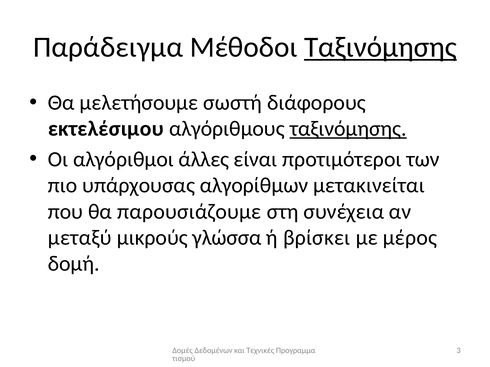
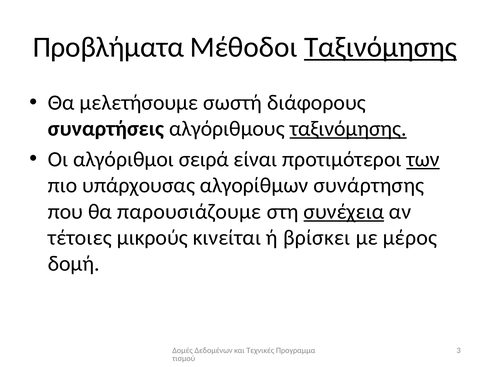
Παράδειγμα: Παράδειγμα -> Προβλήματα
εκτελέσιμου: εκτελέσιμου -> συναρτήσεις
άλλες: άλλες -> σειρά
των underline: none -> present
μετακινείται: μετακινείται -> συνάρτησης
συνέχεια underline: none -> present
μεταξύ: μεταξύ -> τέτοιες
γλώσσα: γλώσσα -> κινείται
